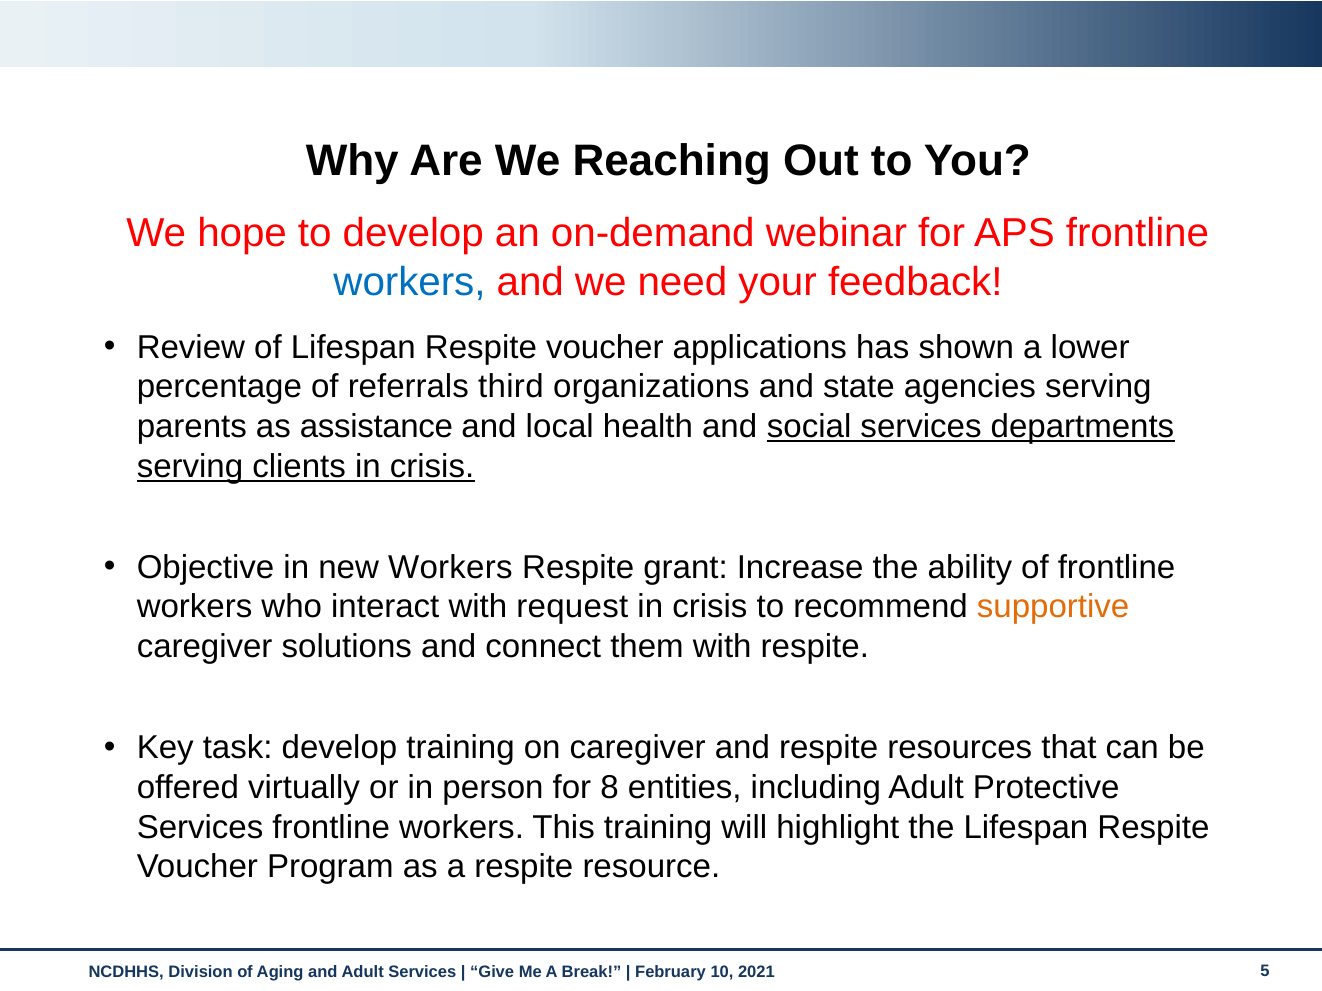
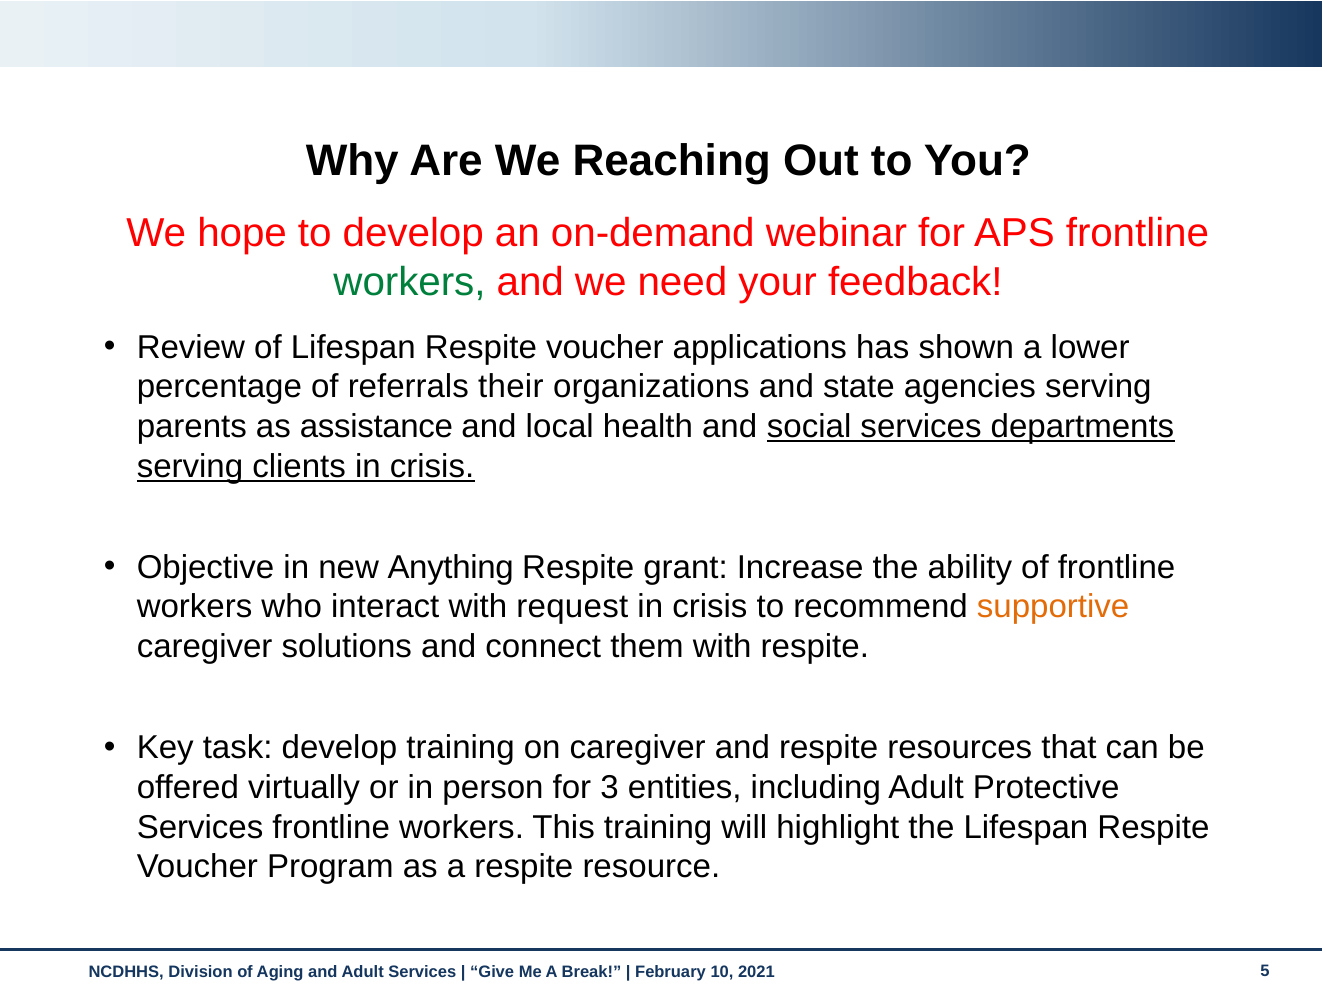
workers at (410, 282) colour: blue -> green
third: third -> their
new Workers: Workers -> Anything
8: 8 -> 3
